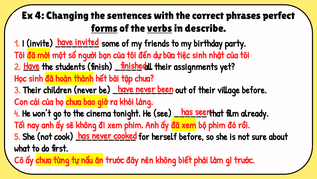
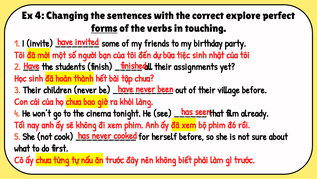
phrases: phrases -> explore
verbs underline: present -> none
describe: describe -> touching
